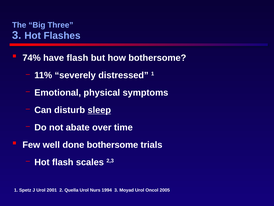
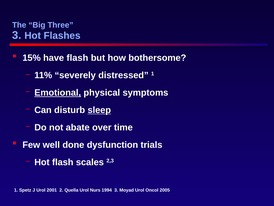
74%: 74% -> 15%
Emotional underline: none -> present
done bothersome: bothersome -> dysfunction
